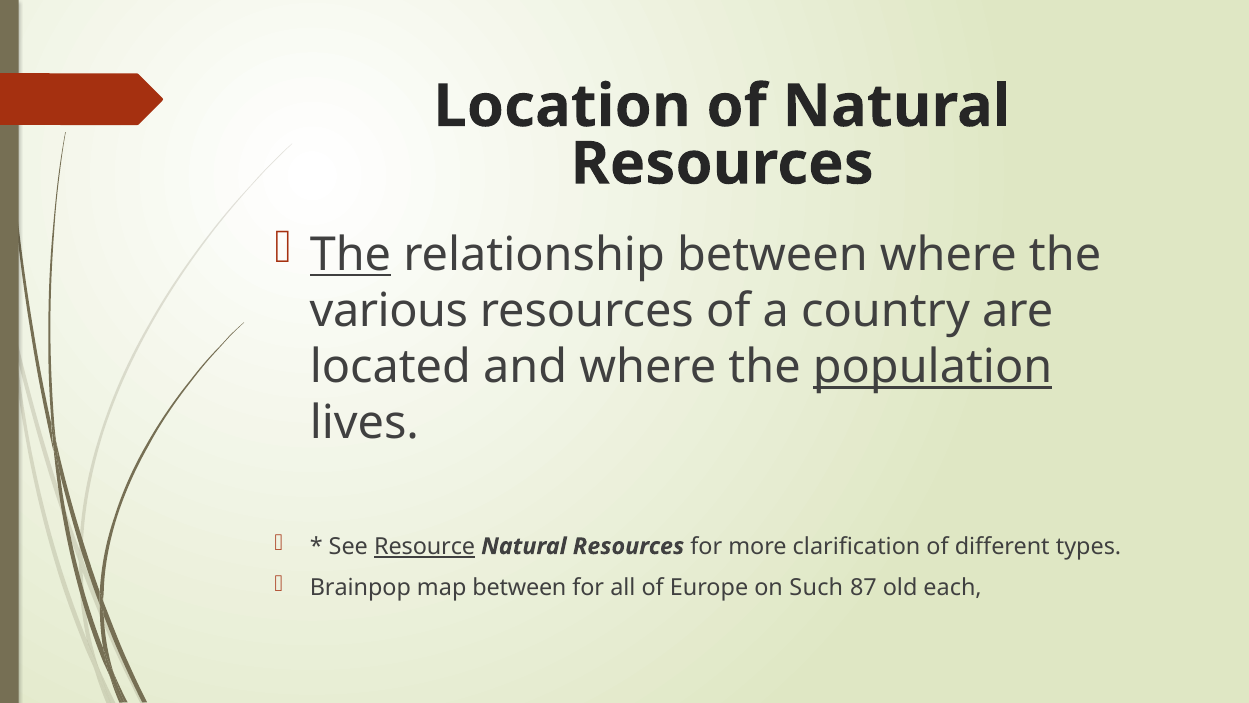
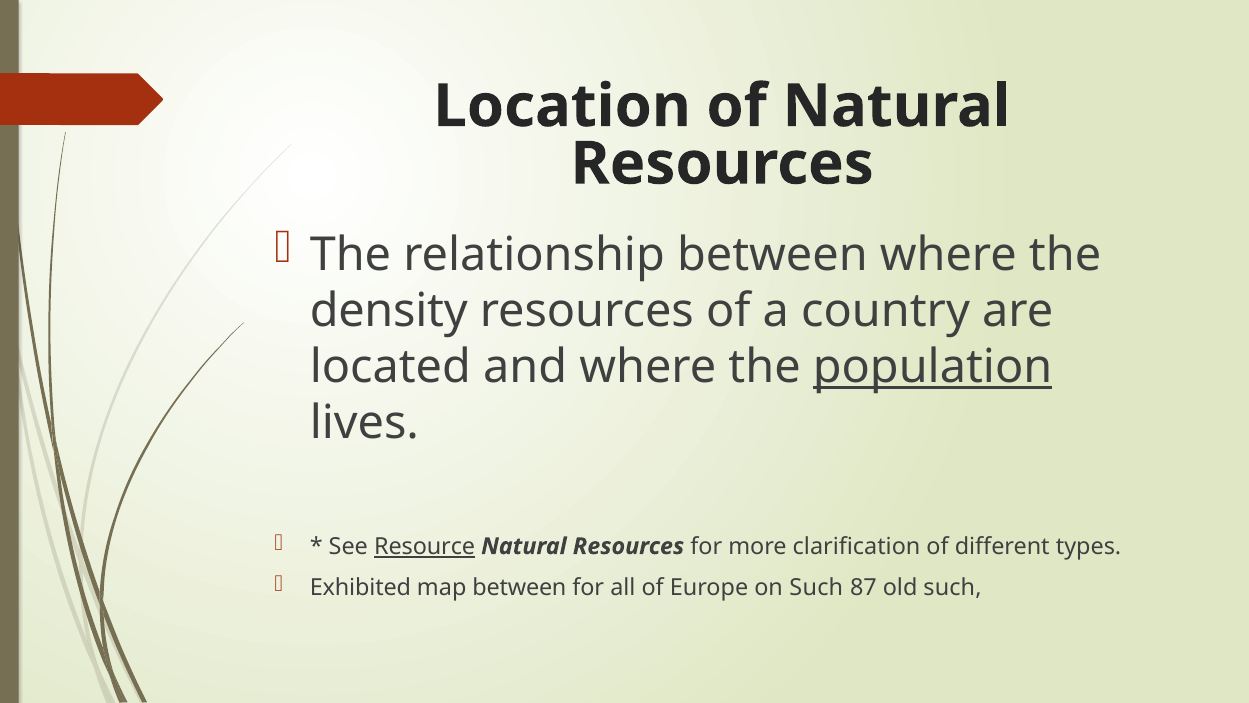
The at (350, 255) underline: present -> none
various: various -> density
Brainpop: Brainpop -> Exhibited
old each: each -> such
